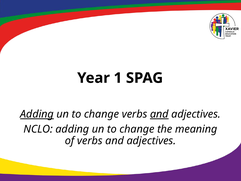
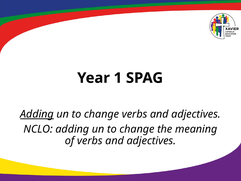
and at (159, 114) underline: present -> none
